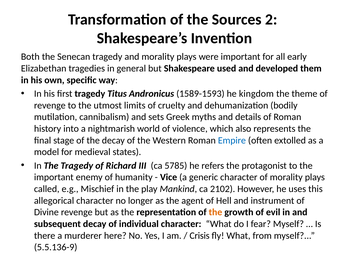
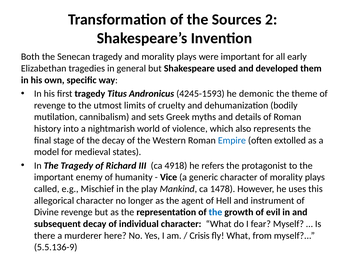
1589-1593: 1589-1593 -> 4245-1593
kingdom: kingdom -> demonic
5785: 5785 -> 4918
2102: 2102 -> 1478
the at (215, 212) colour: orange -> blue
